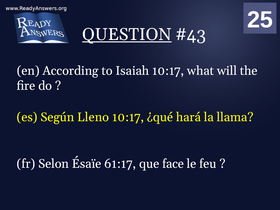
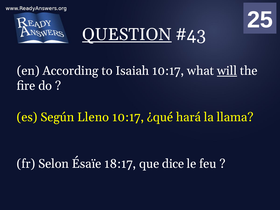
will underline: none -> present
61:17: 61:17 -> 18:17
face: face -> dice
